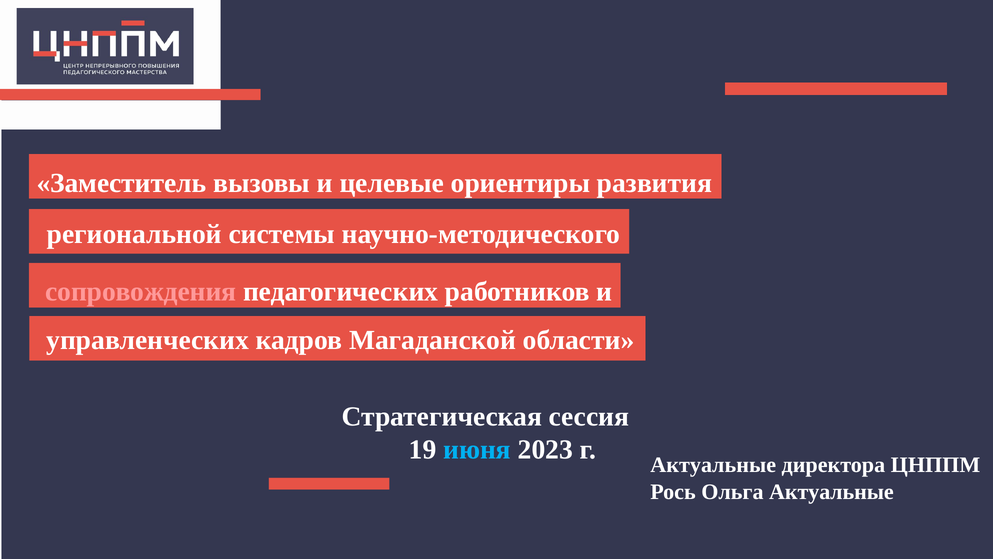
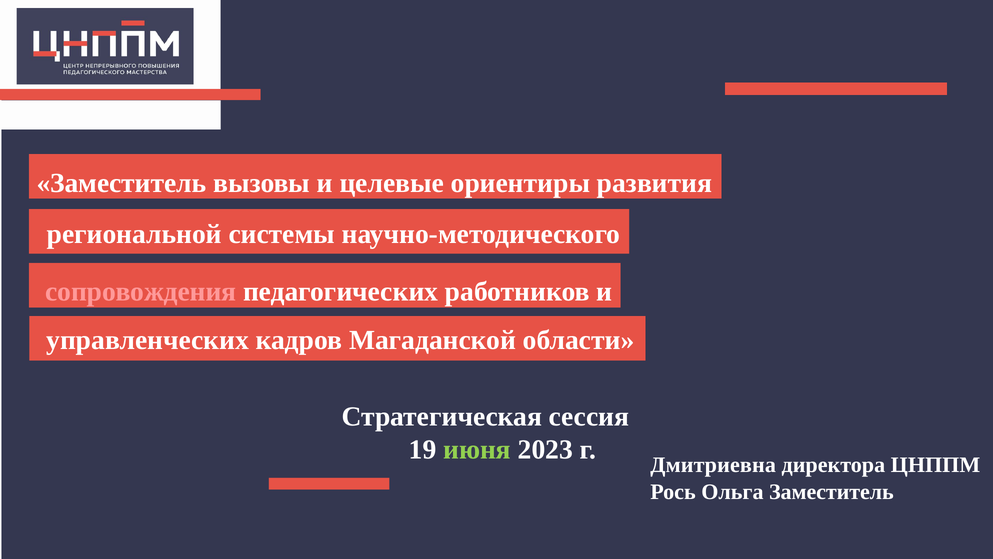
июня colour: light blue -> light green
Актуальные at (713, 465): Актуальные -> Дмитриевна
Ольга Актуальные: Актуальные -> Заместитель
